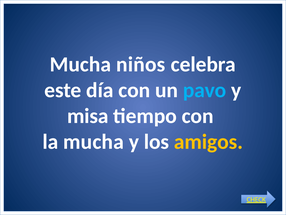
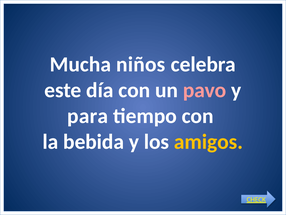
pavo colour: light blue -> pink
misa: misa -> para
la mucha: mucha -> bebida
